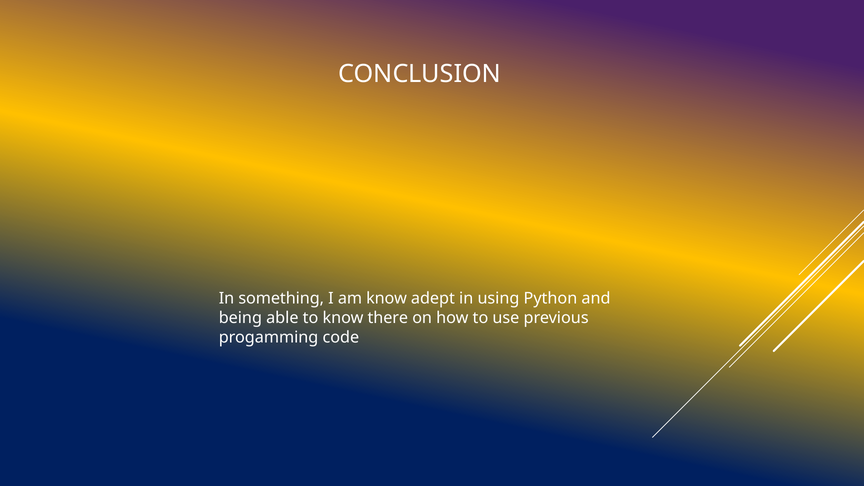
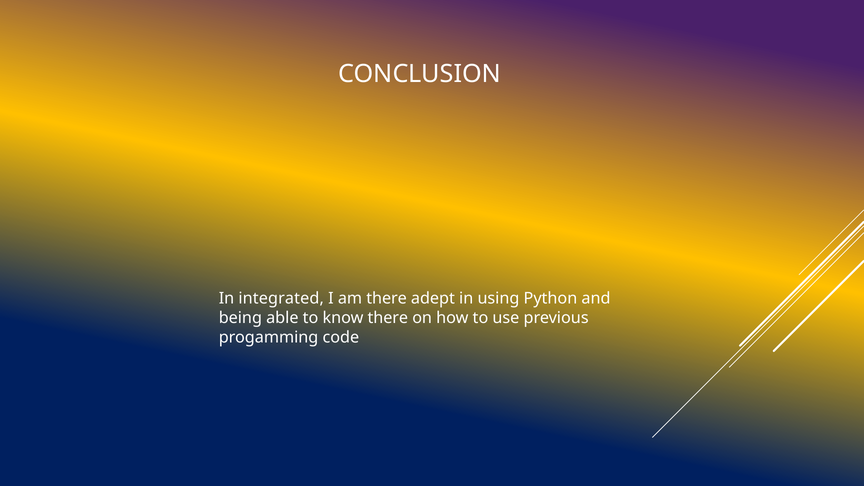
something: something -> integrated
am know: know -> there
